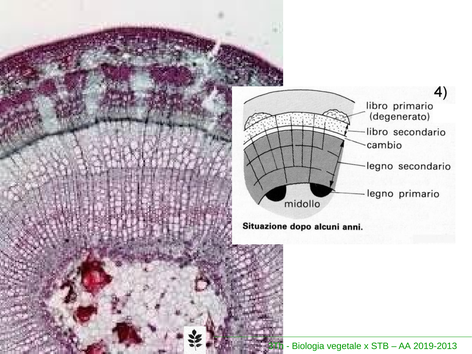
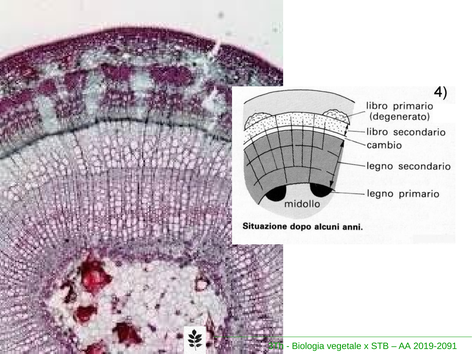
2019-2013: 2019-2013 -> 2019-2091
